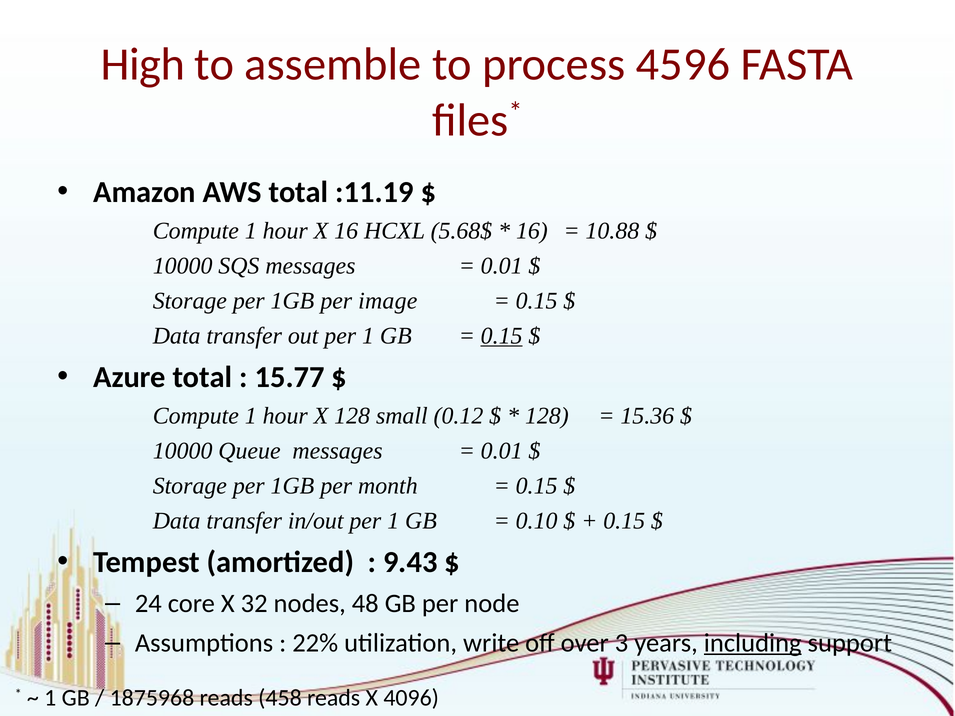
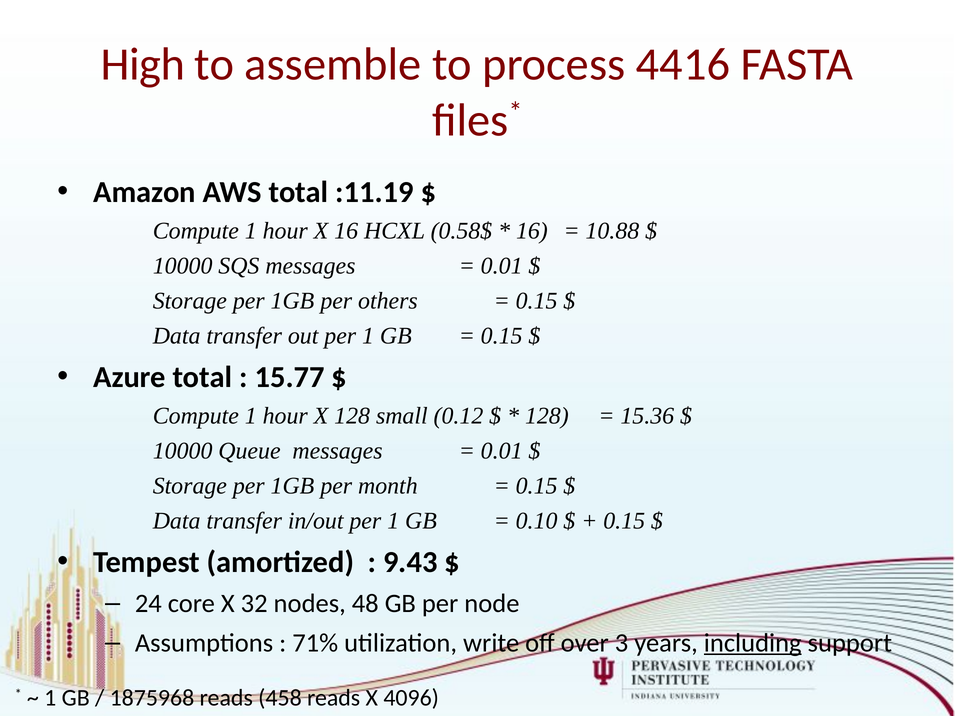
4596: 4596 -> 4416
5.68$: 5.68$ -> 0.58$
image: image -> others
0.15 at (502, 336) underline: present -> none
22%: 22% -> 71%
